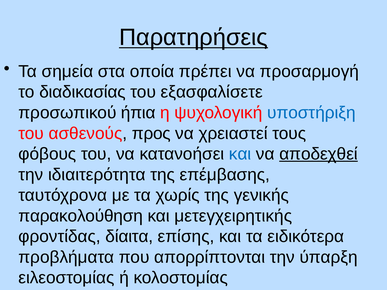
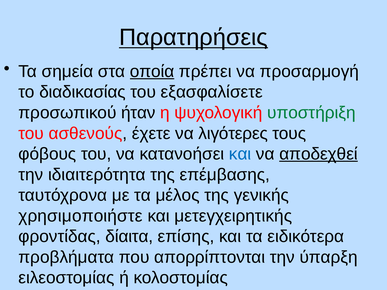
οποία underline: none -> present
ήπια: ήπια -> ήταν
υποστήριξη colour: blue -> green
προς: προς -> έχετε
χρειαστεί: χρειαστεί -> λιγότερες
χωρίς: χωρίς -> μέλος
παρακολούθηση: παρακολούθηση -> χρησιμοποιήστε
